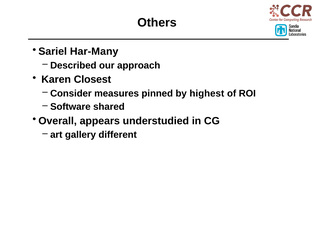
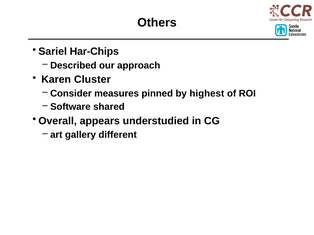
Har-Many: Har-Many -> Har-Chips
Closest: Closest -> Cluster
